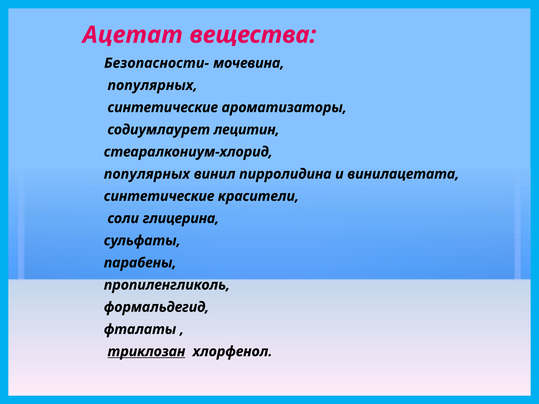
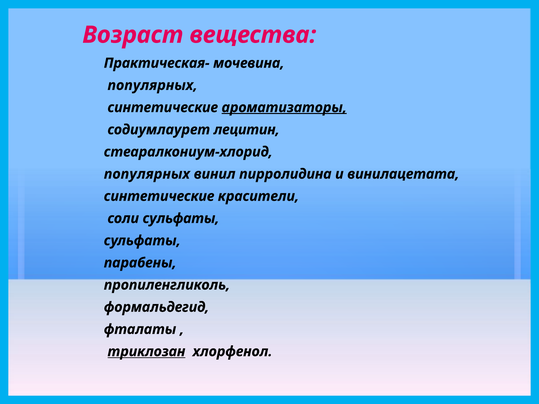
Ацетат: Ацетат -> Возраст
Безопасности-: Безопасности- -> Практическая-
ароматизаторы underline: none -> present
соли глицерина: глицерина -> сульфаты
